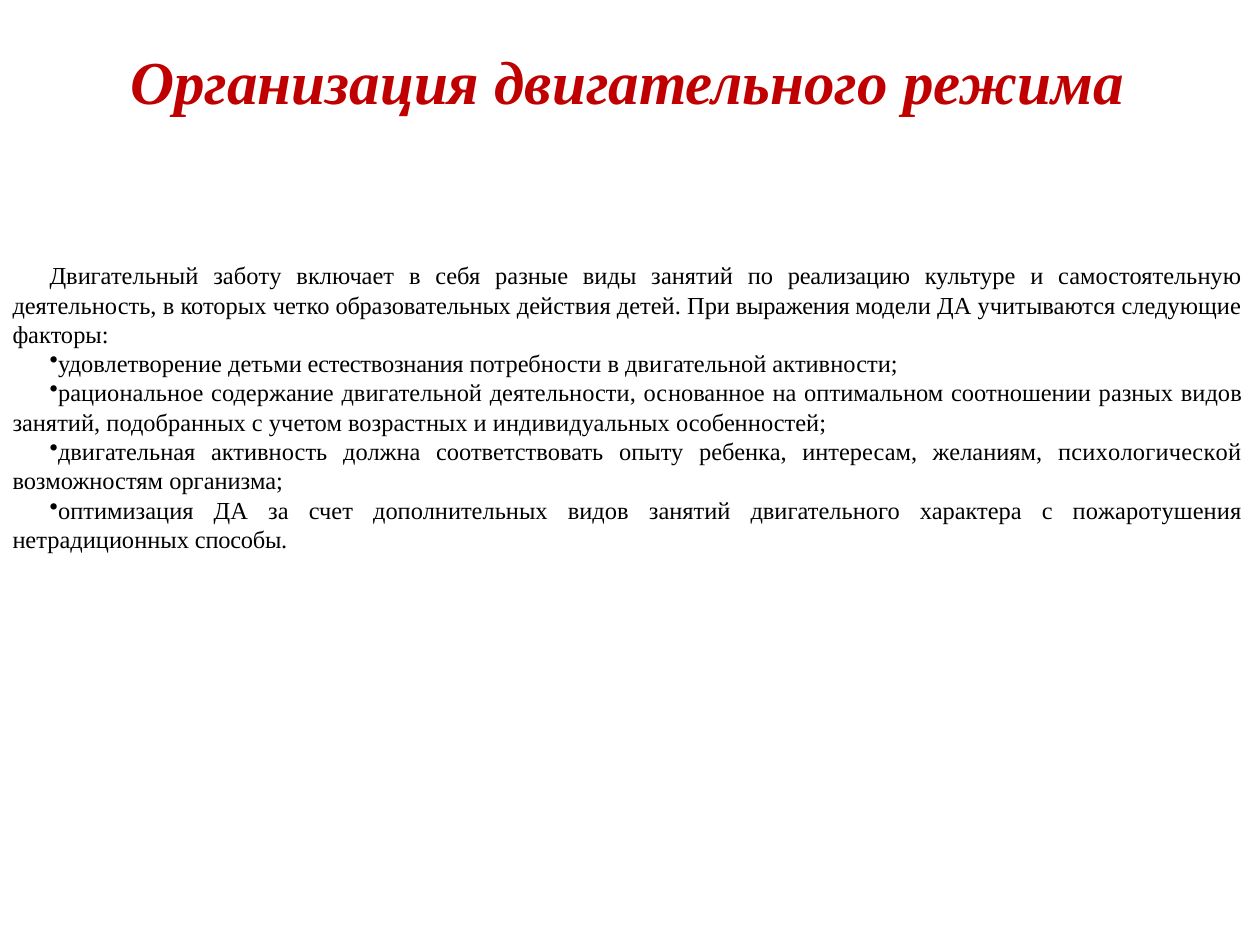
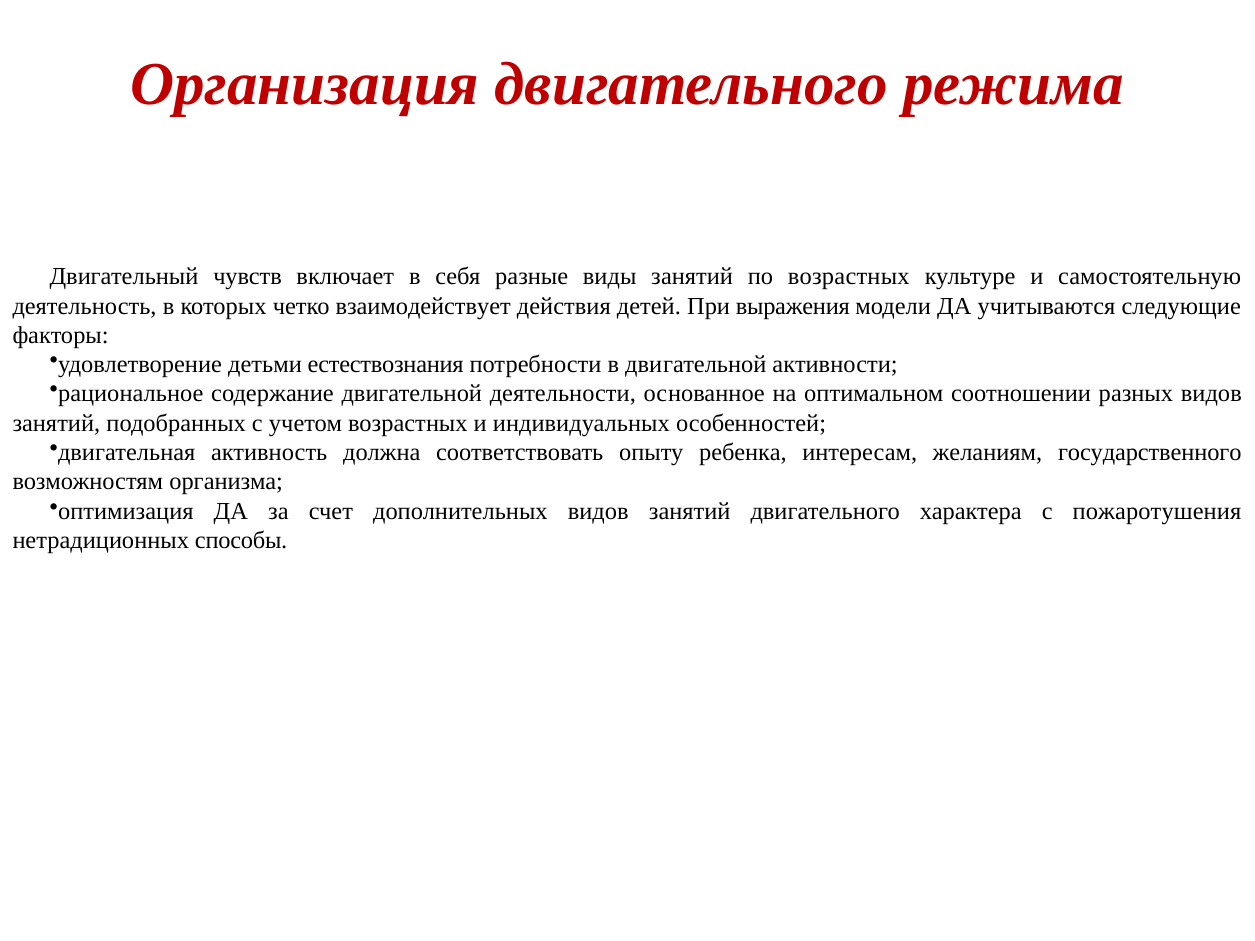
заботу: заботу -> чувств
по реализацию: реализацию -> возрастных
образовательных: образовательных -> взаимодействует
психологической: психологической -> государственного
